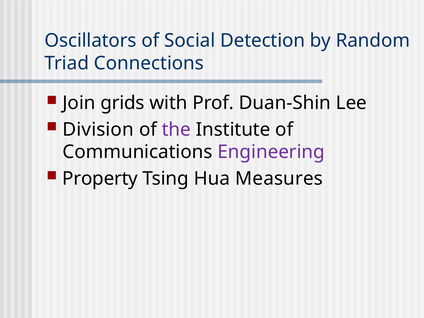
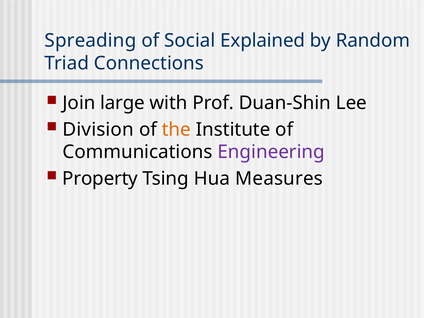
Oscillators: Oscillators -> Spreading
Detection: Detection -> Explained
grids: grids -> large
the colour: purple -> orange
